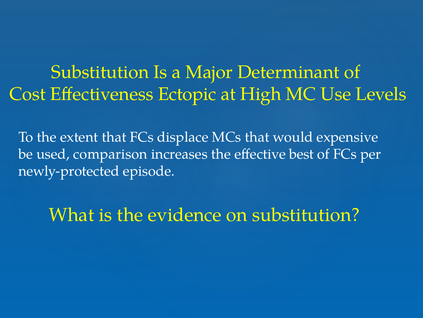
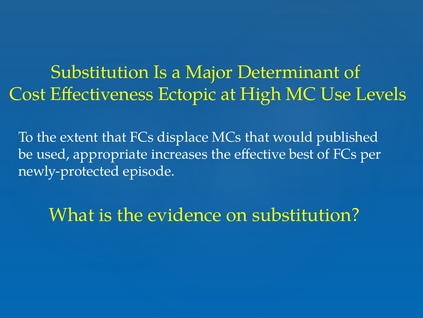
expensive: expensive -> published
comparison: comparison -> appropriate
